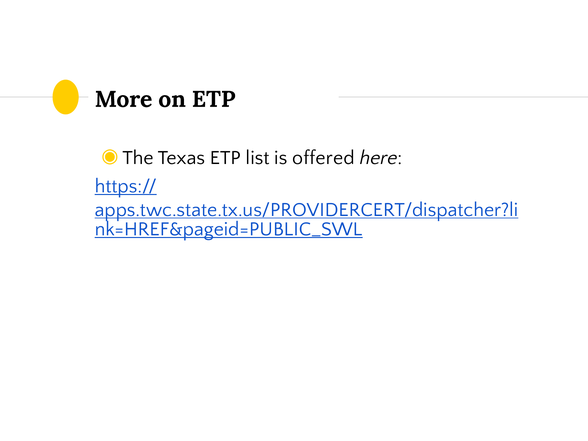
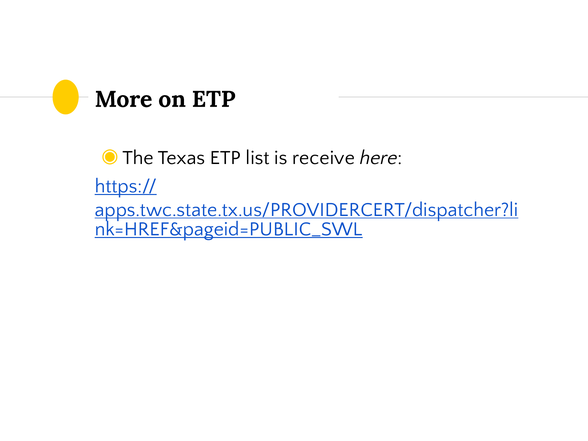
offered: offered -> receive
